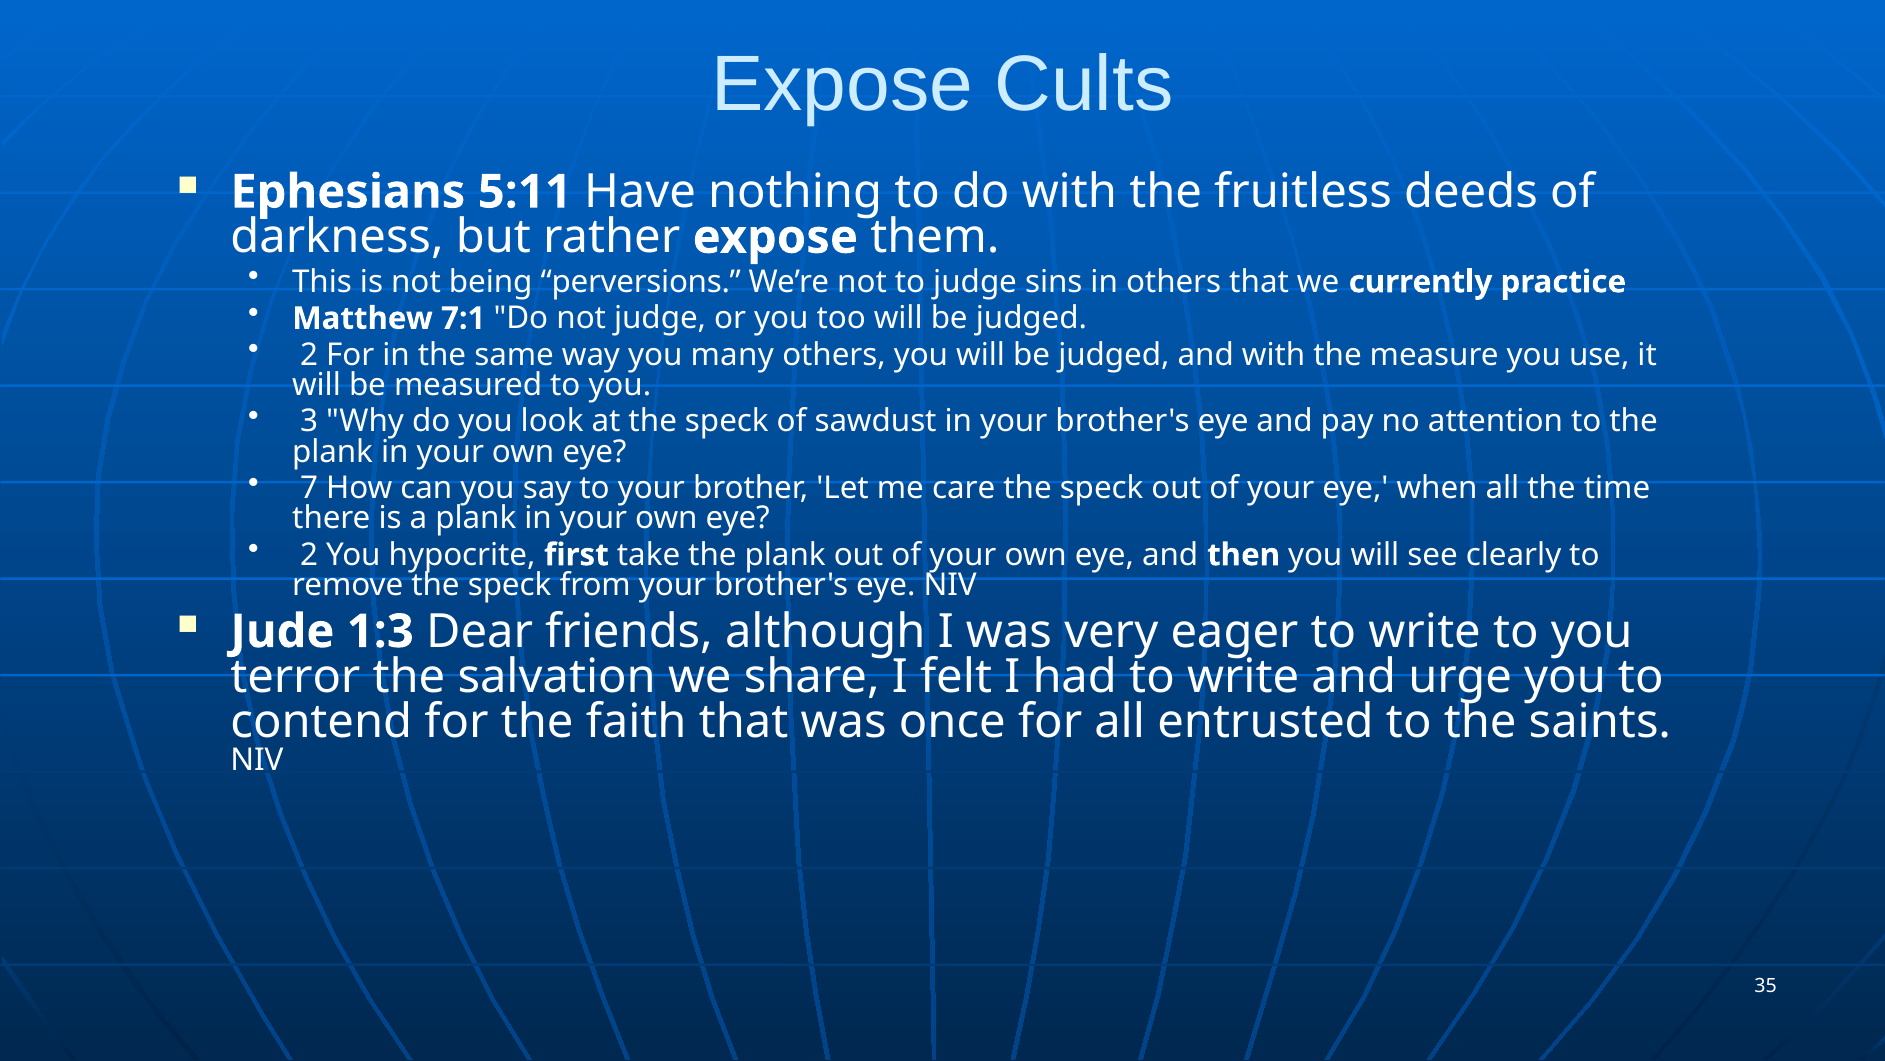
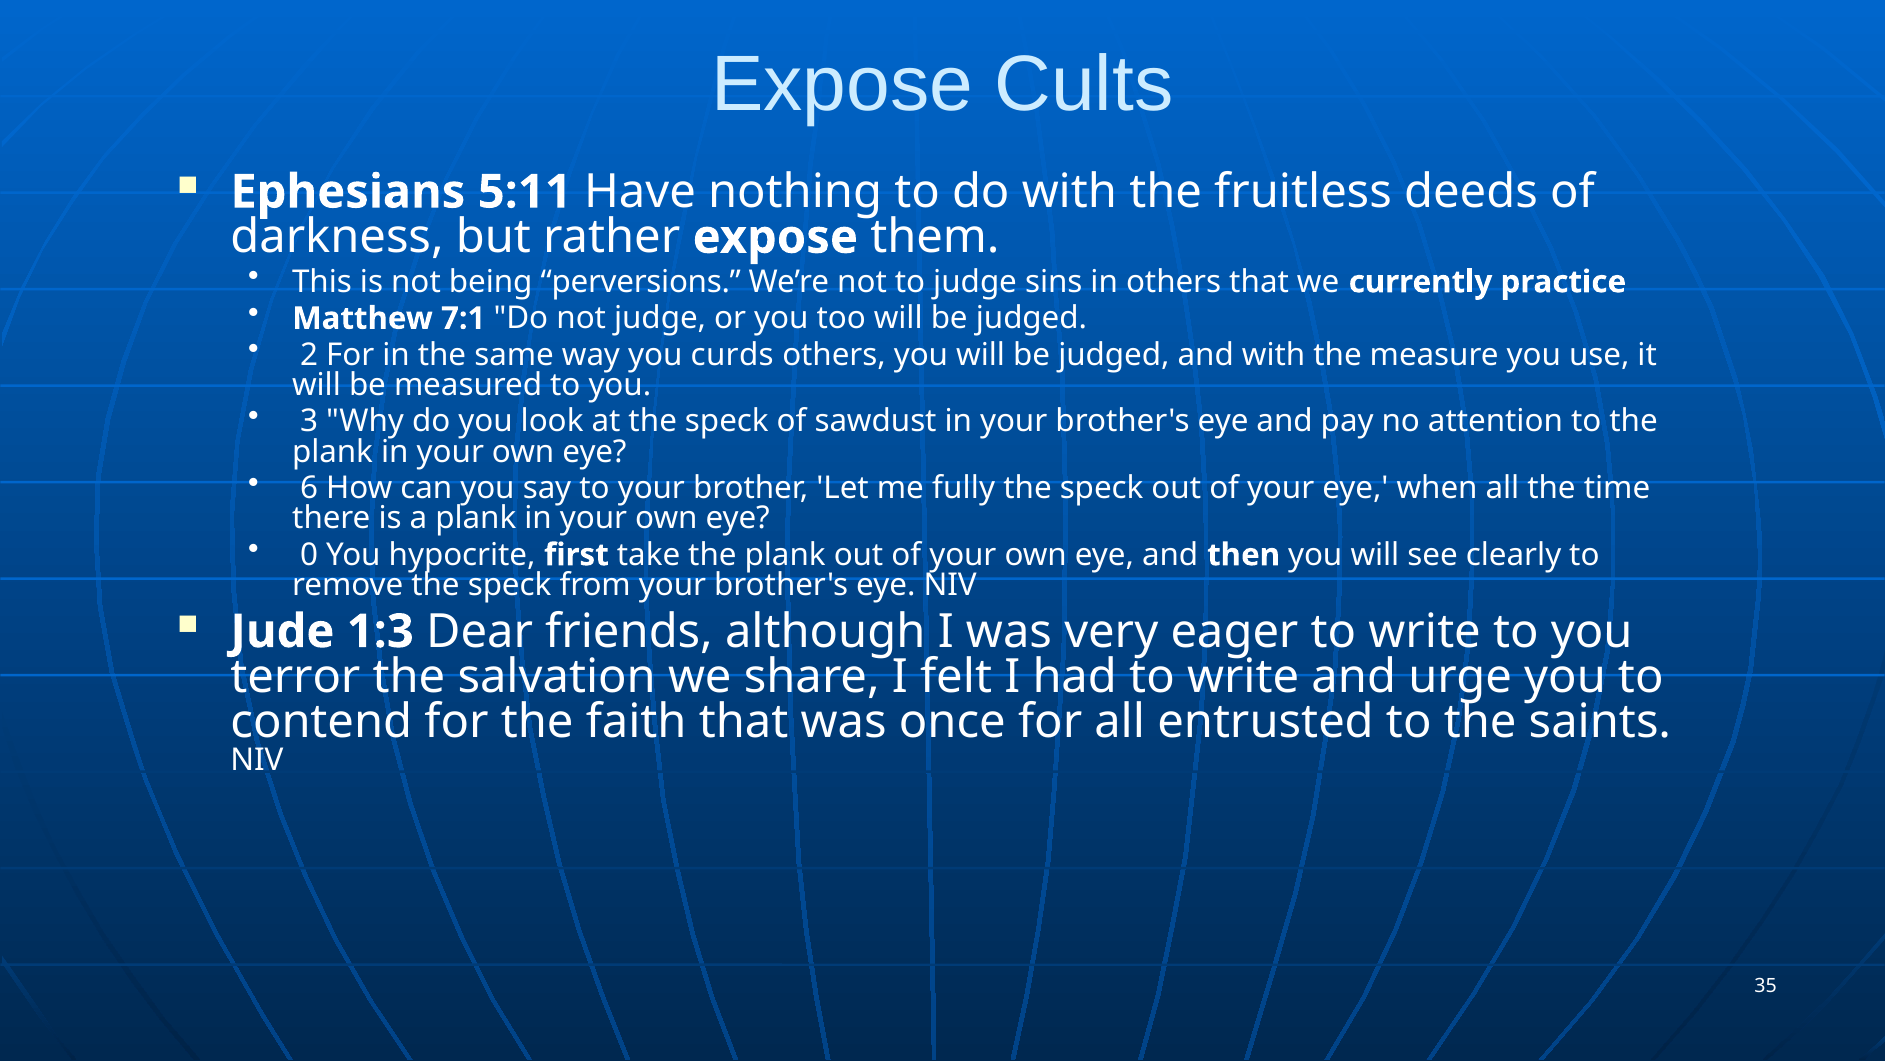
many: many -> curds
7: 7 -> 6
care: care -> fully
2 at (309, 555): 2 -> 0
